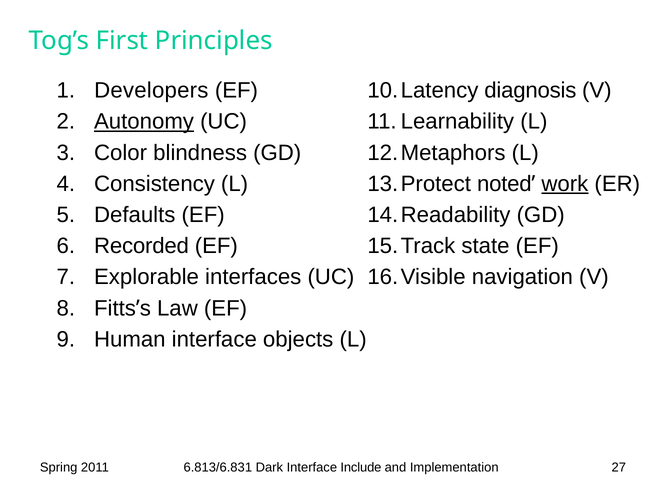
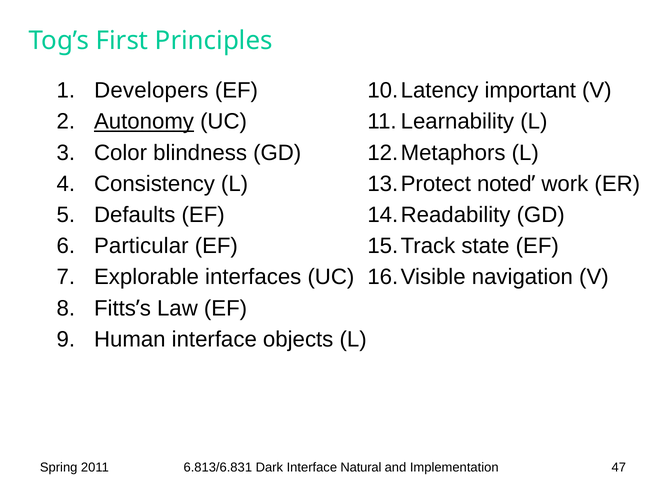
diagnosis: diagnosis -> important
work underline: present -> none
Recorded: Recorded -> Particular
Include: Include -> Natural
27: 27 -> 47
